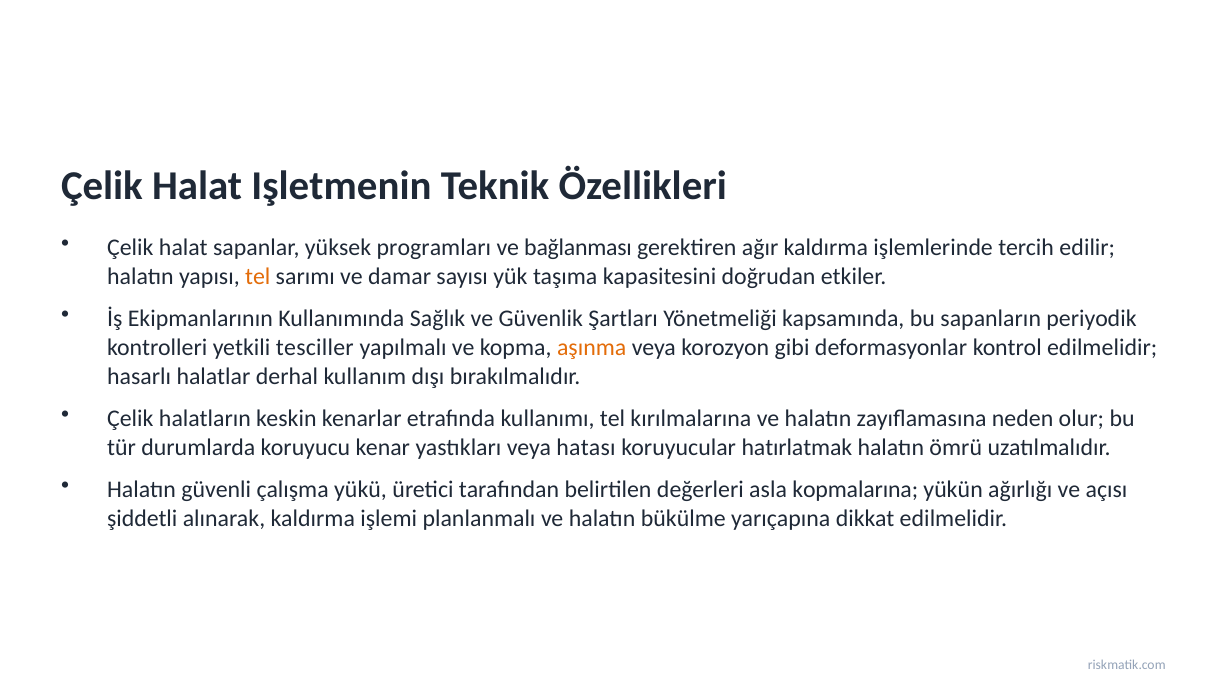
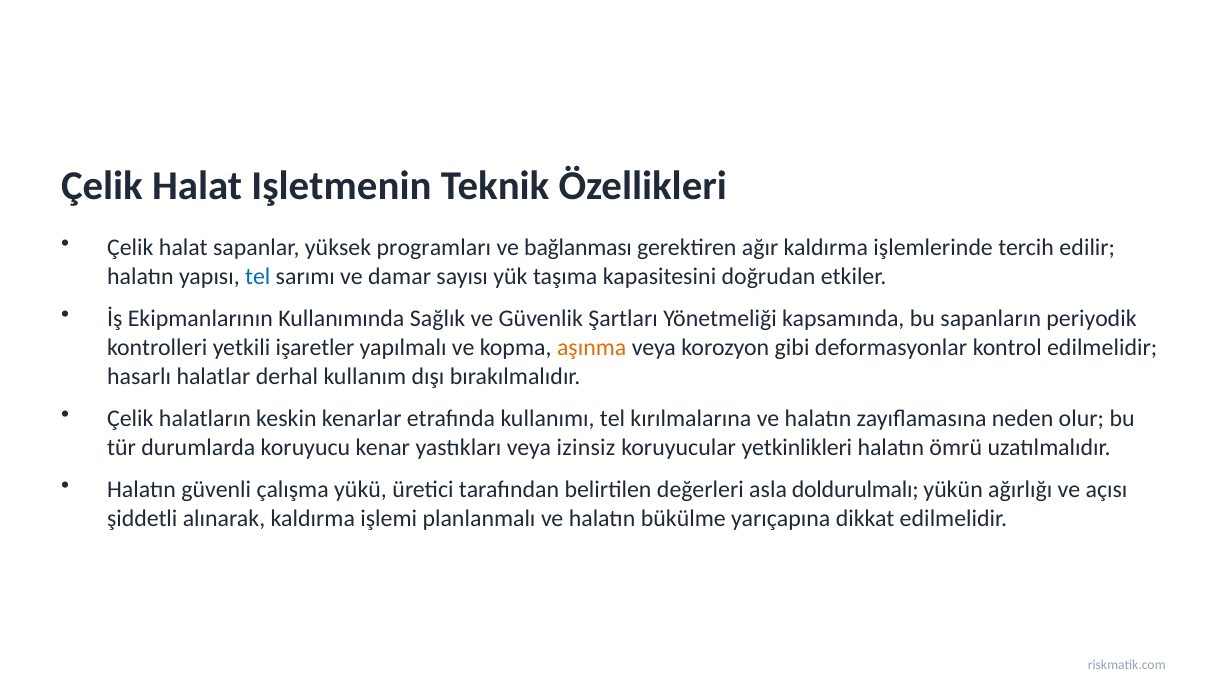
tel at (258, 277) colour: orange -> blue
tesciller: tesciller -> işaretler
hatası: hatası -> izinsiz
hatırlatmak: hatırlatmak -> yetkinlikleri
kopmalarına: kopmalarına -> doldurulmalı
